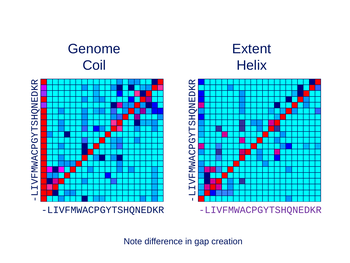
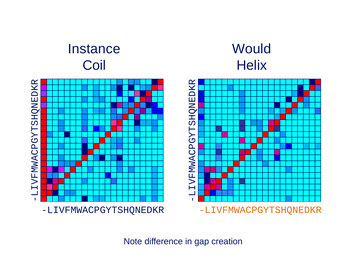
Genome: Genome -> Instance
Extent: Extent -> Would
LIVFMWACPGYTSHQNEDKR at (260, 210) colour: purple -> orange
